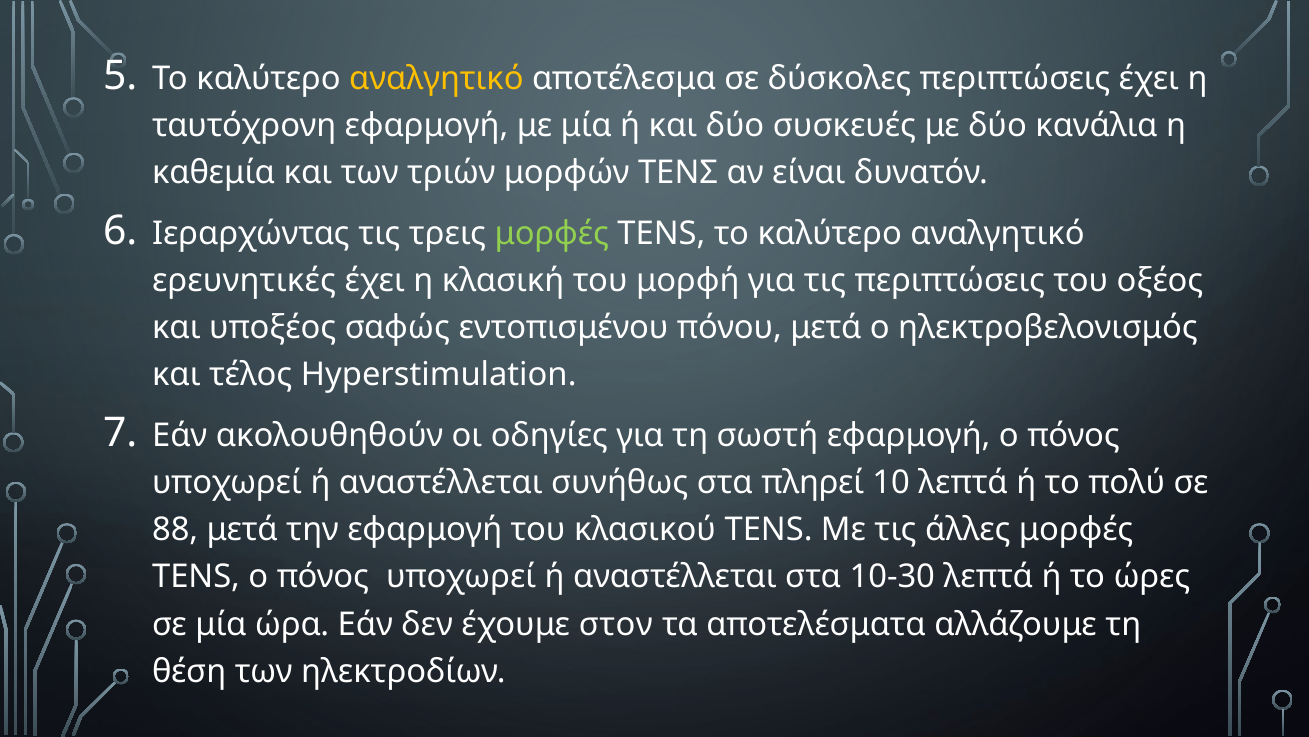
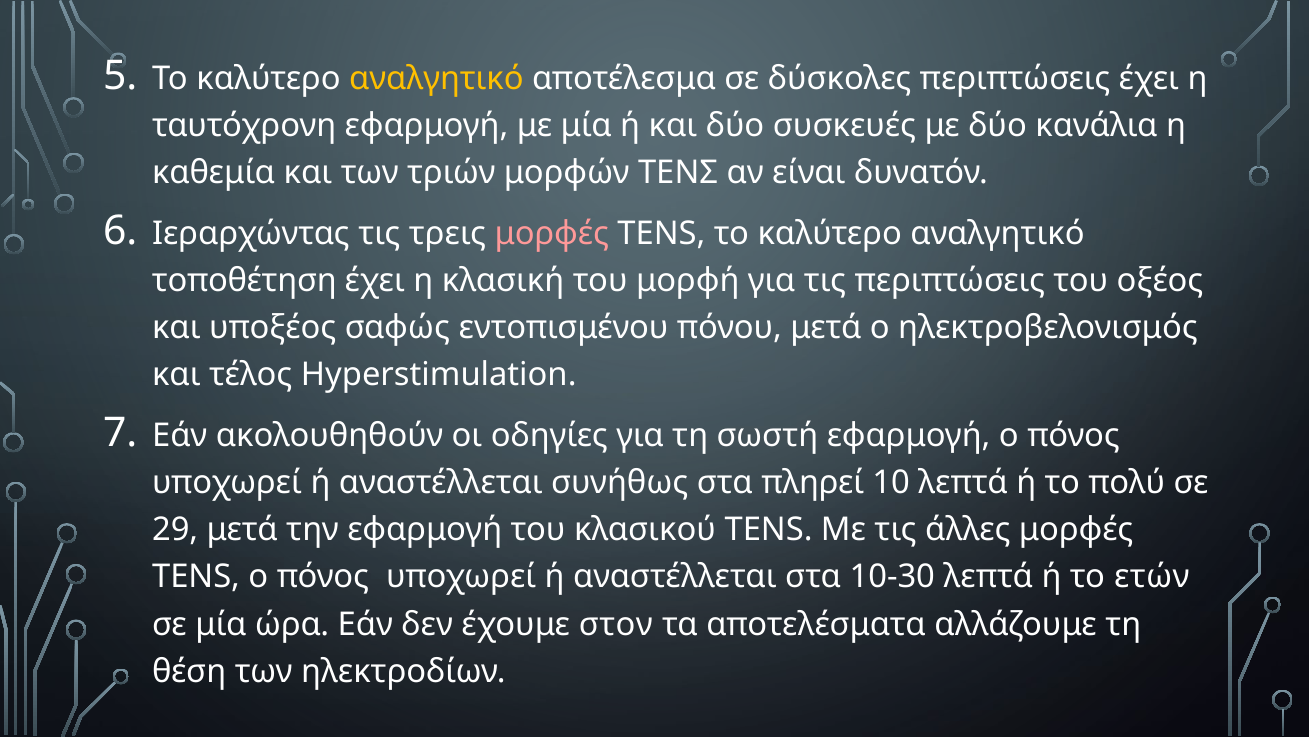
μορφές at (552, 233) colour: light green -> pink
ερευνητικές: ερευνητικές -> τοποθέτηση
88: 88 -> 29
ώρες: ώρες -> ετών
